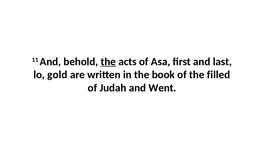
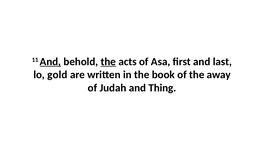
And at (50, 62) underline: none -> present
filled: filled -> away
Went: Went -> Thing
